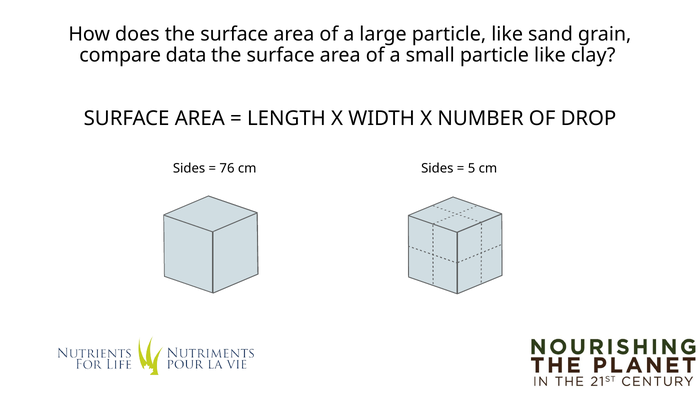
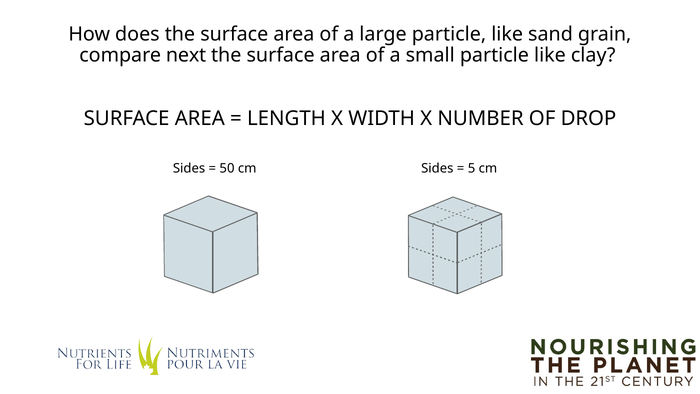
data: data -> next
76: 76 -> 50
